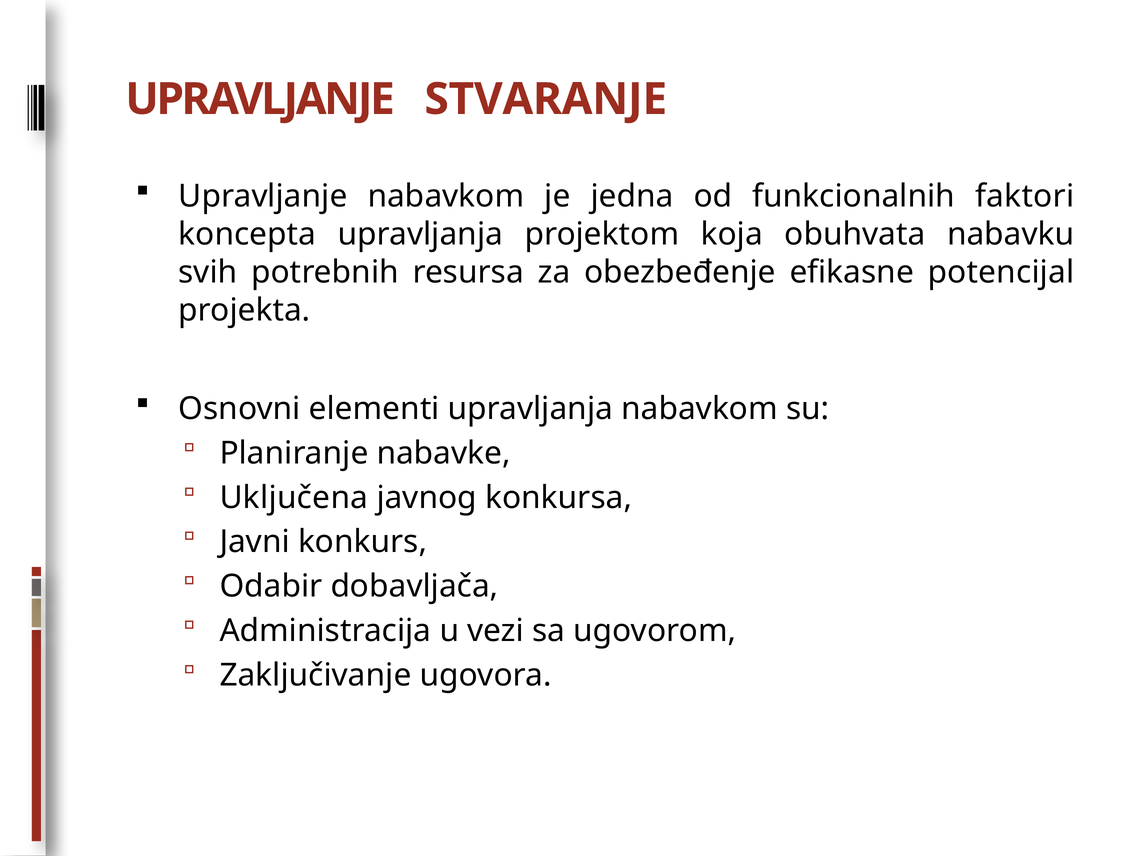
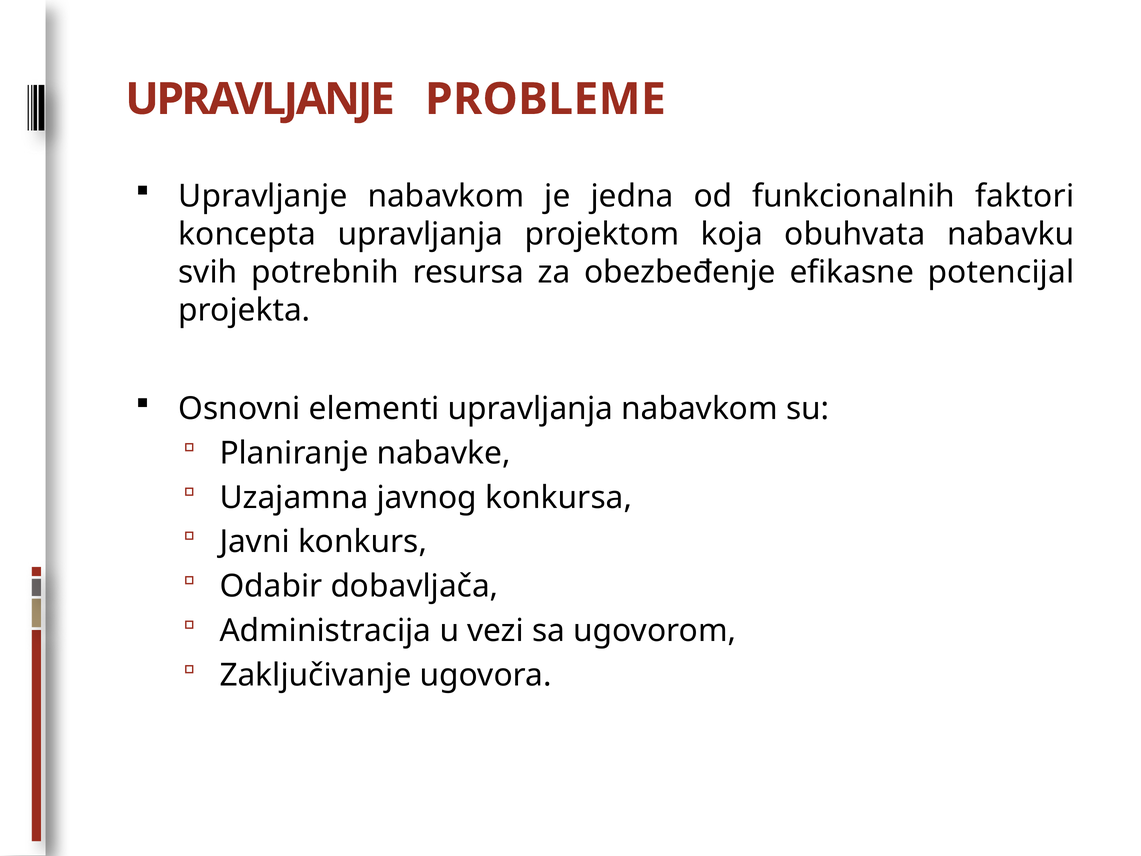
STVARANJE: STVARANJE -> PROBLEME
Uključena: Uključena -> Uzajamna
